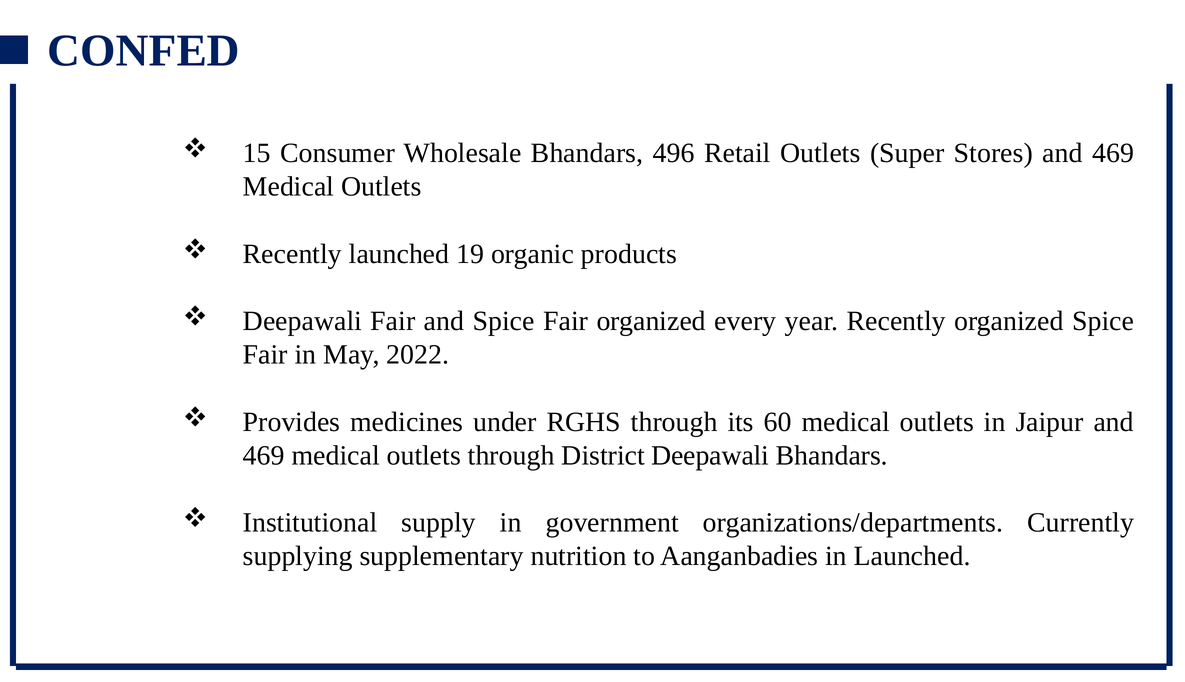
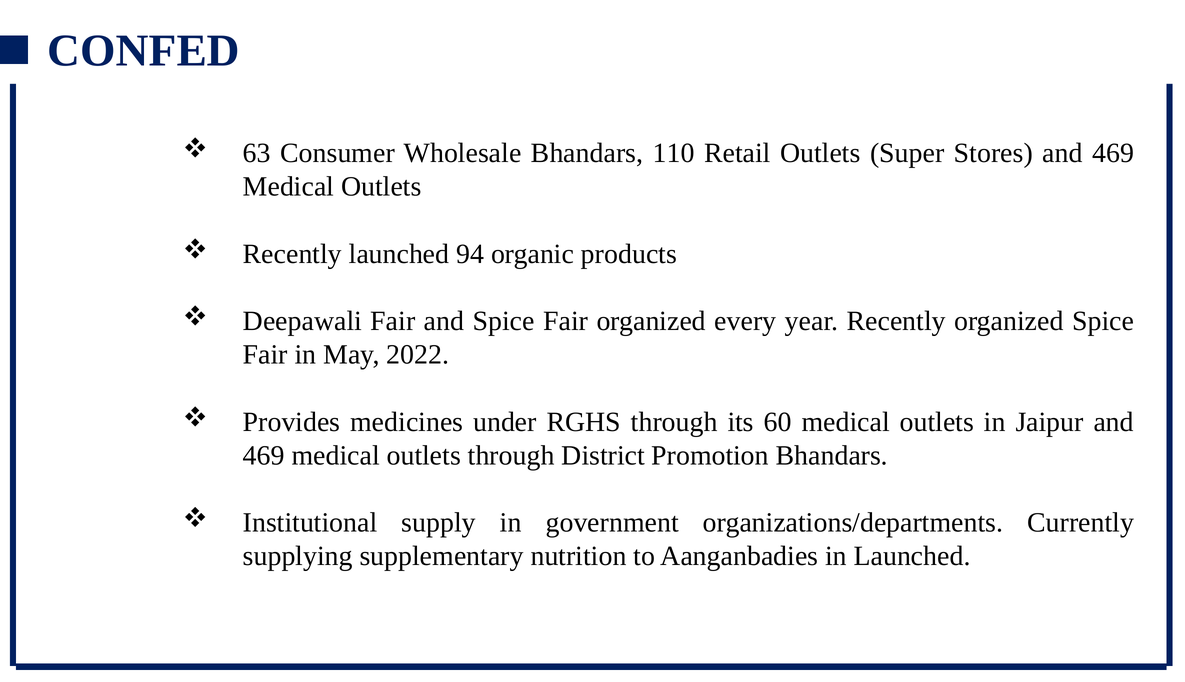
15: 15 -> 63
496: 496 -> 110
19: 19 -> 94
District Deepawali: Deepawali -> Promotion
